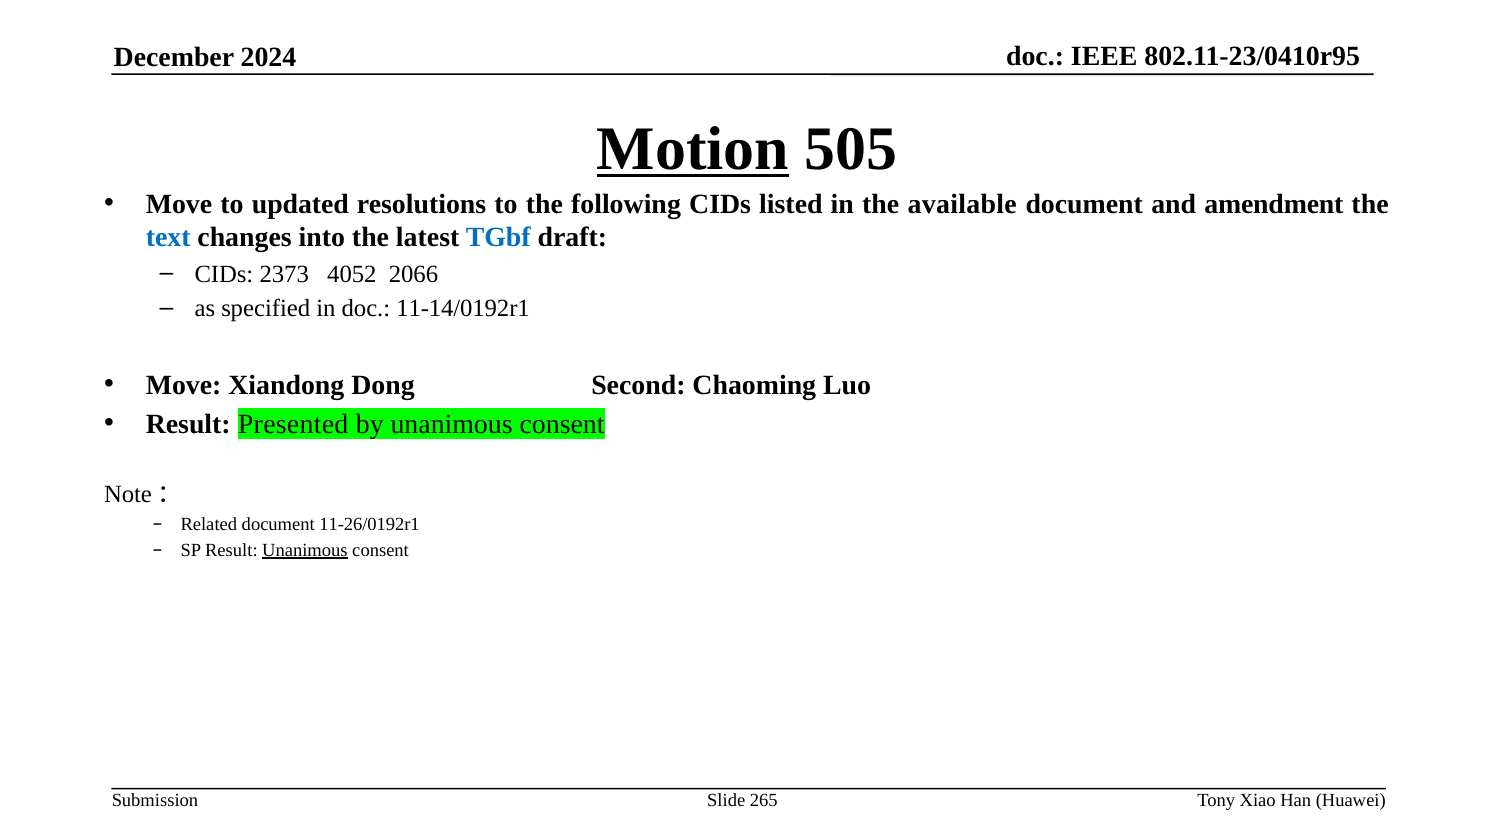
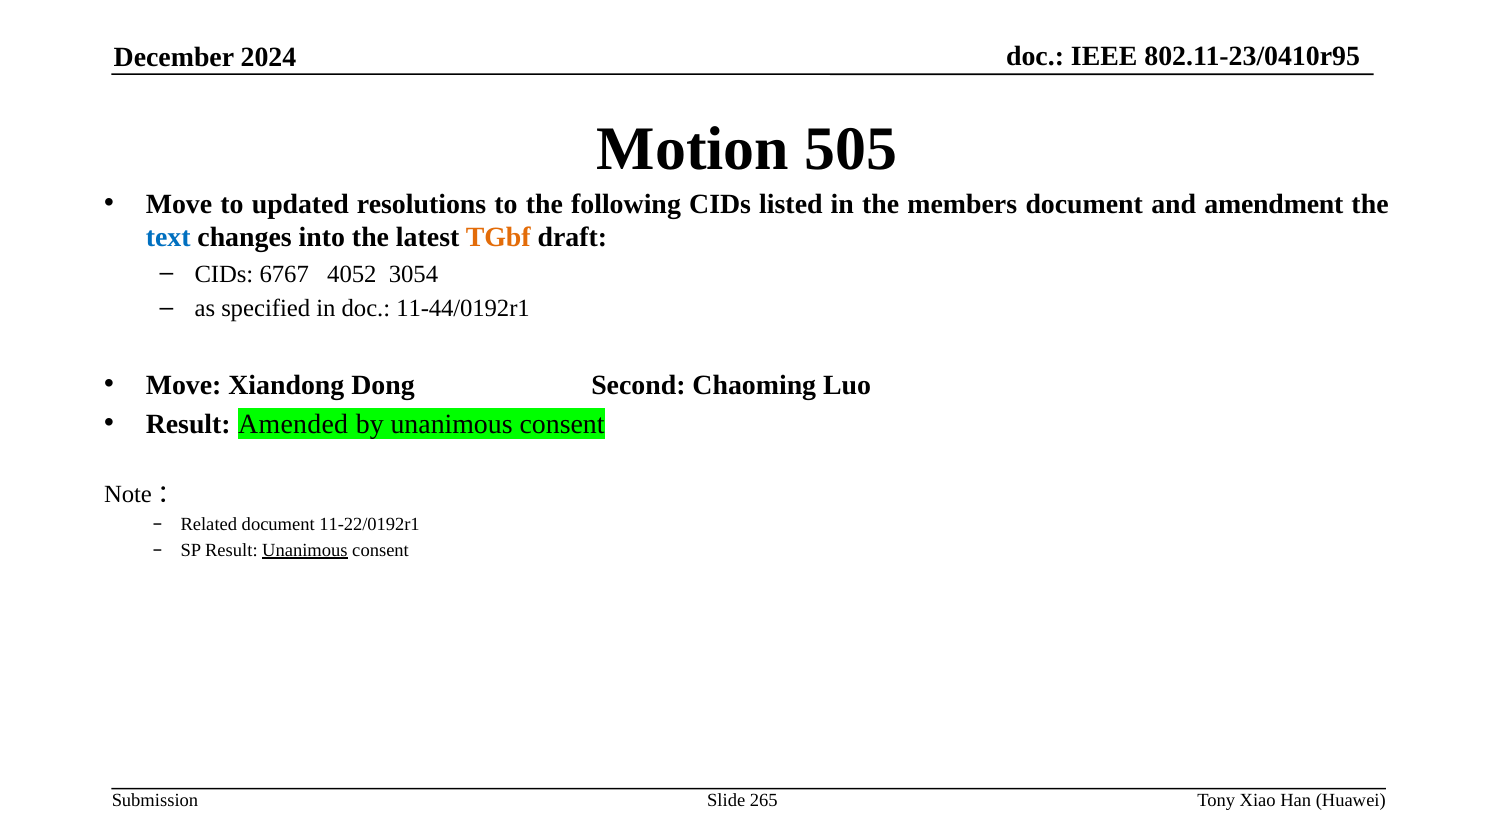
Motion underline: present -> none
available: available -> members
TGbf colour: blue -> orange
2373: 2373 -> 6767
2066: 2066 -> 3054
11-14/0192r1: 11-14/0192r1 -> 11-44/0192r1
Presented: Presented -> Amended
11-26/0192r1: 11-26/0192r1 -> 11-22/0192r1
